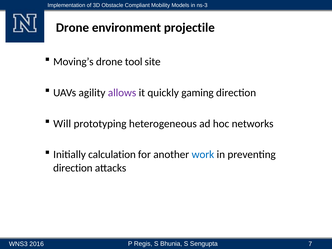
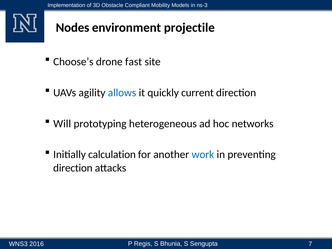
Drone at (72, 28): Drone -> Nodes
Moving’s: Moving’s -> Choose’s
tool: tool -> fast
allows colour: purple -> blue
gaming: gaming -> current
